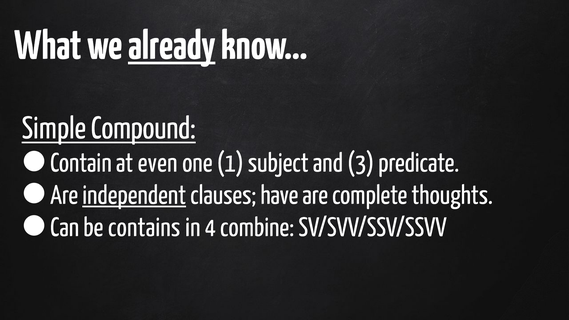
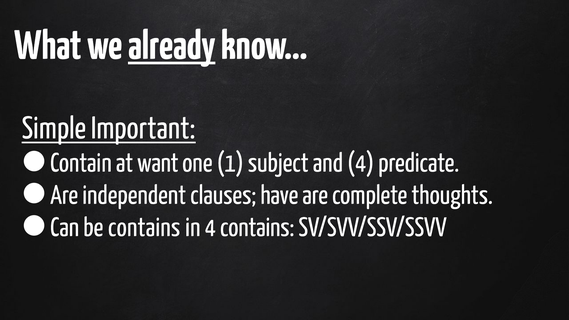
Compound: Compound -> Important
even: even -> want
and 3: 3 -> 4
independent underline: present -> none
4 combine: combine -> contains
